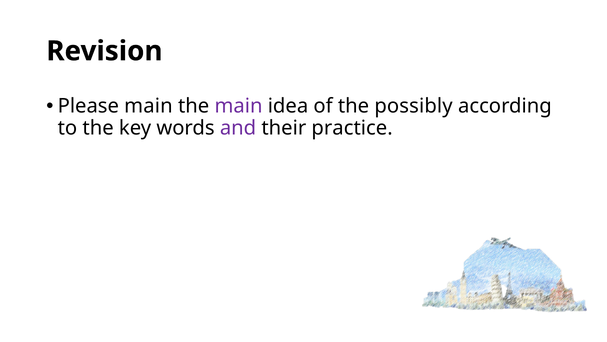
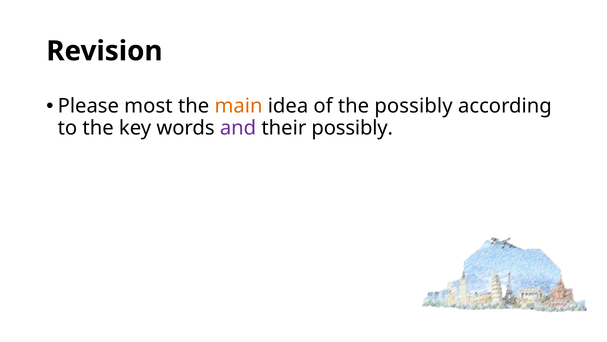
Please main: main -> most
main at (239, 106) colour: purple -> orange
their practice: practice -> possibly
